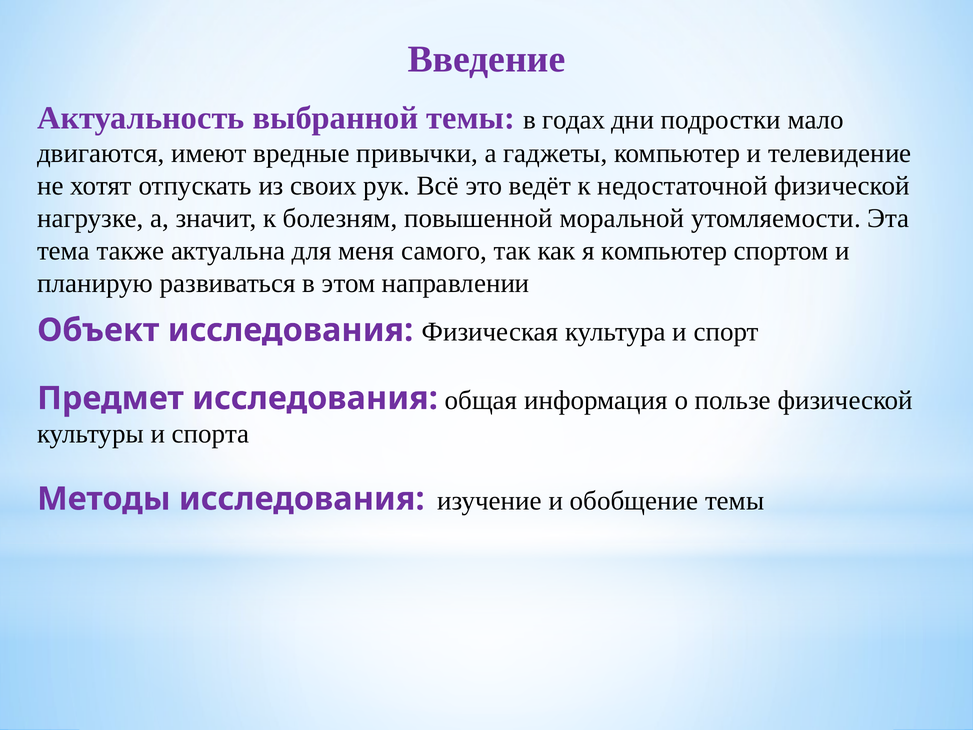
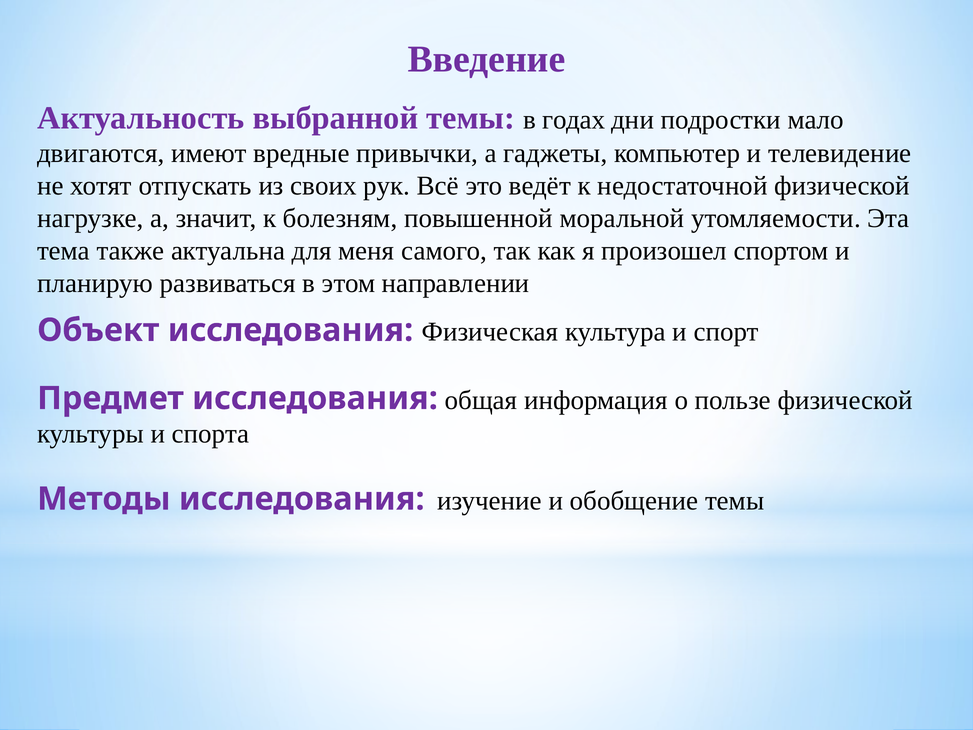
я компьютер: компьютер -> произошел
